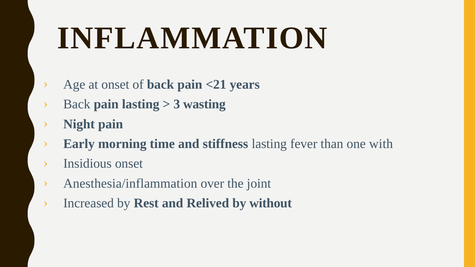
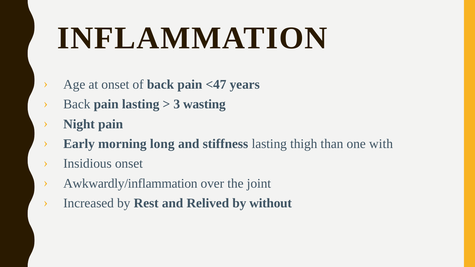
<21: <21 -> <47
time: time -> long
fever: fever -> thigh
Anesthesia/inflammation: Anesthesia/inflammation -> Awkwardly/inflammation
